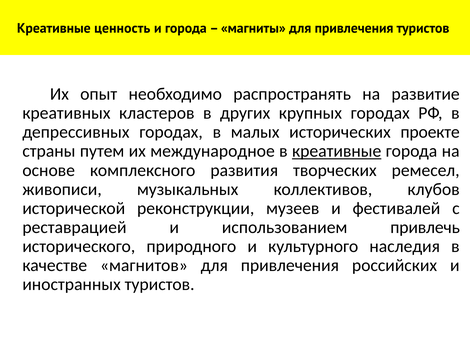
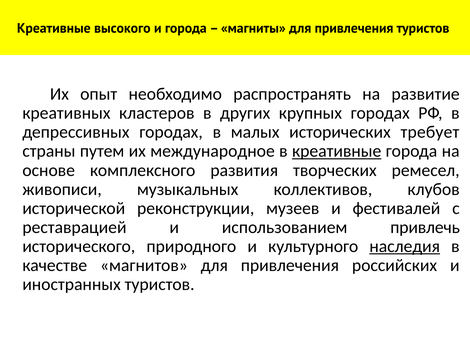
ценность: ценность -> высокого
проекте: проекте -> требует
наследия underline: none -> present
